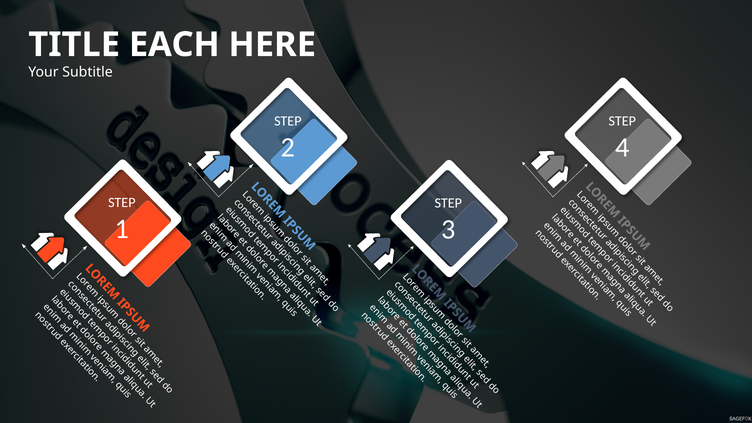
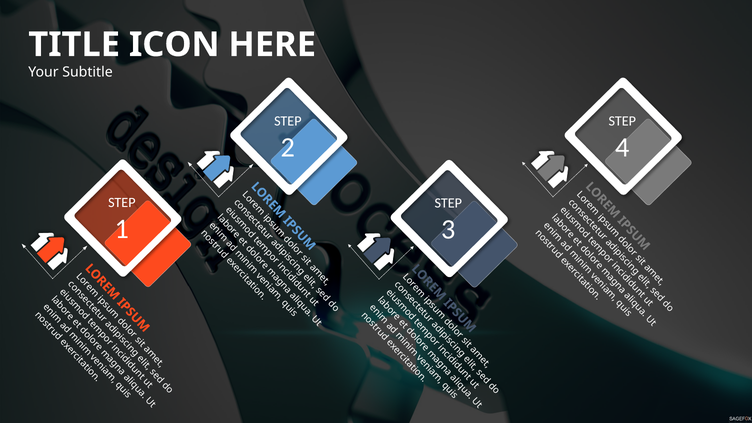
EACH: EACH -> ICON
